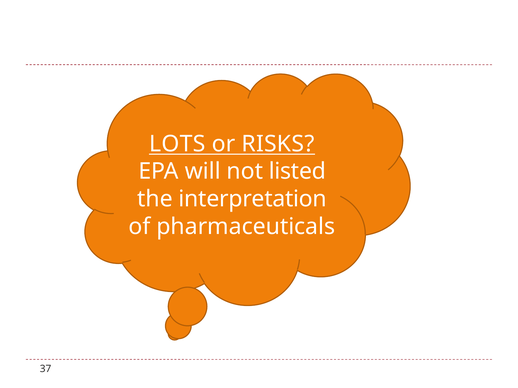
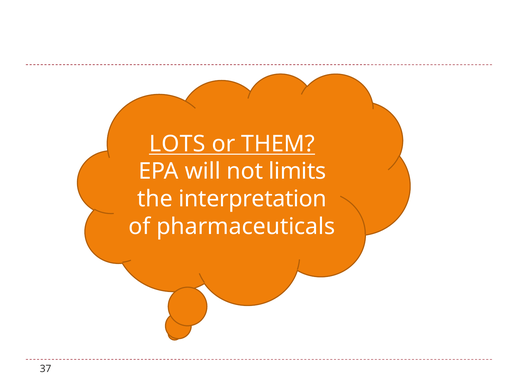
RISKS: RISKS -> THEM
listed: listed -> limits
